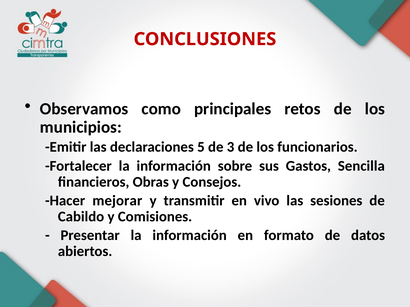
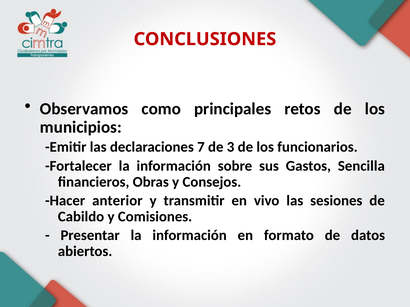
5: 5 -> 7
mejorar: mejorar -> anterior
